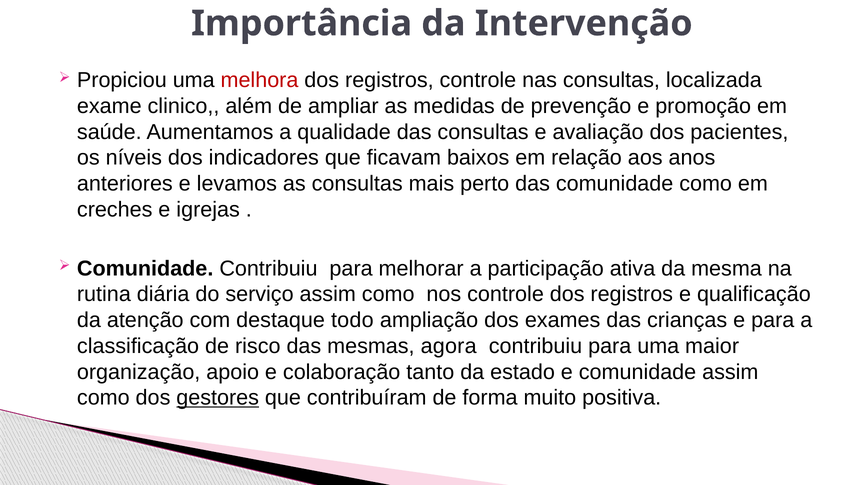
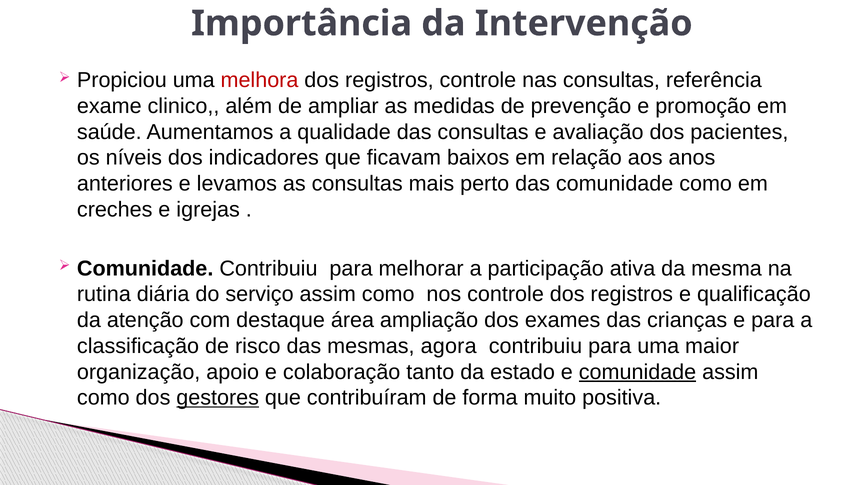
localizada: localizada -> referência
todo: todo -> área
comunidade at (638, 372) underline: none -> present
